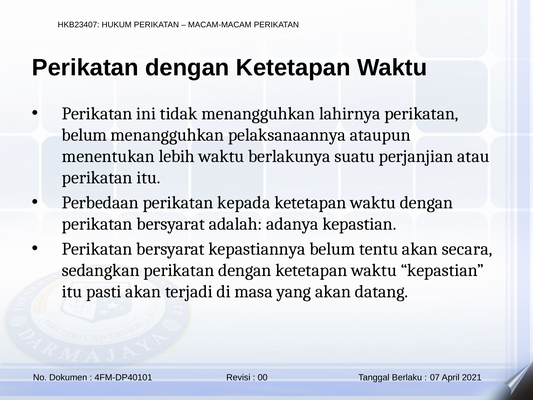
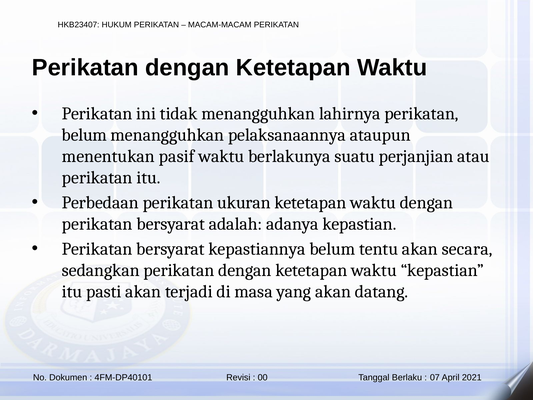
lebih: lebih -> pasif
kepada: kepada -> ukuran
